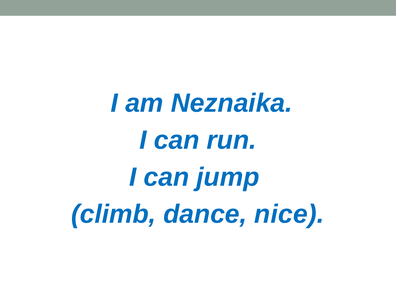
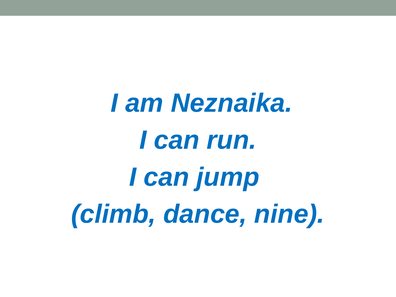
nice: nice -> nine
